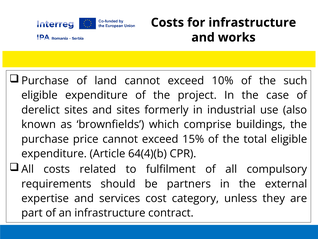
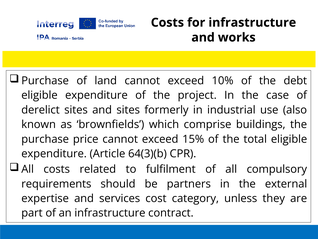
such: such -> debt
64(4)(b: 64(4)(b -> 64(3)(b
